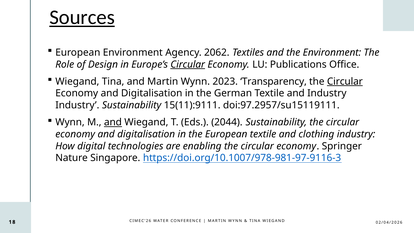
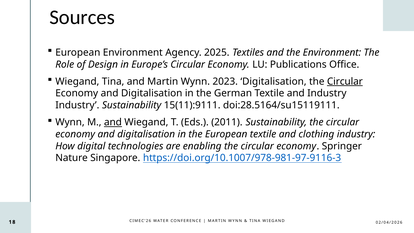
Sources underline: present -> none
2062: 2062 -> 2025
Circular at (188, 64) underline: present -> none
2023 Transparency: Transparency -> Digitalisation
doi:97.2957/su15119111: doi:97.2957/su15119111 -> doi:28.5164/su15119111
2044: 2044 -> 2011
